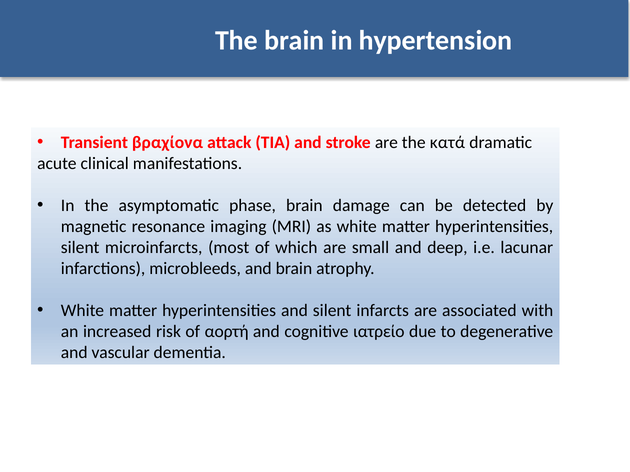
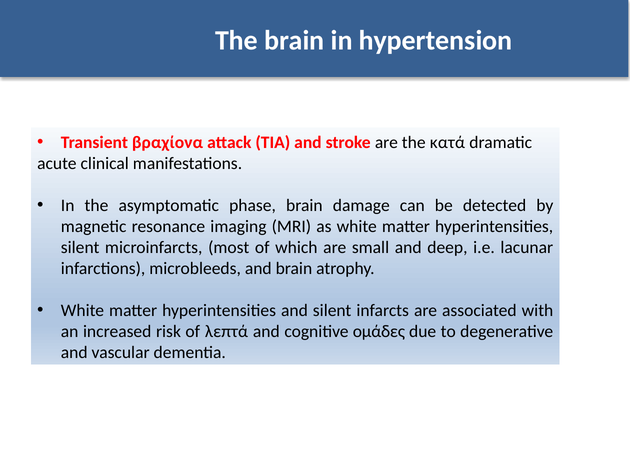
αορτή: αορτή -> λεπτά
ιατρείο: ιατρείο -> ομάδες
